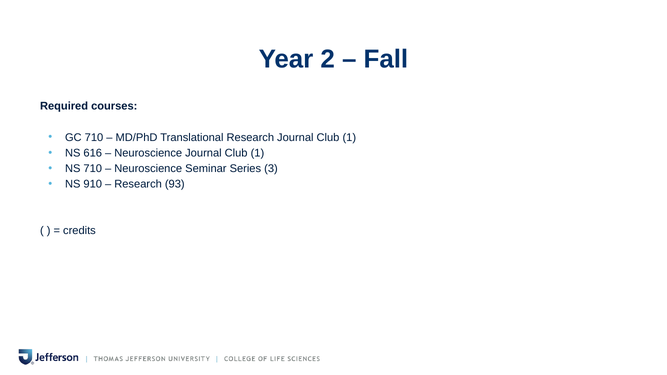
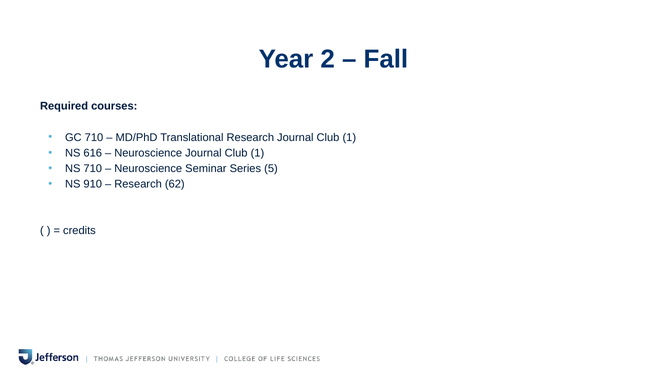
3: 3 -> 5
93: 93 -> 62
